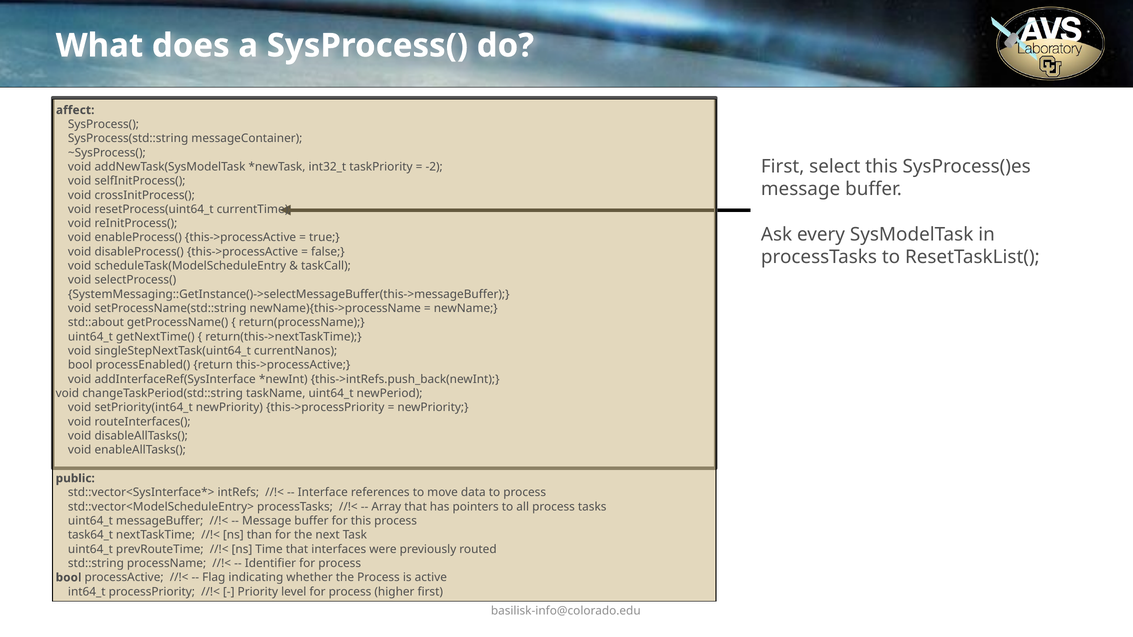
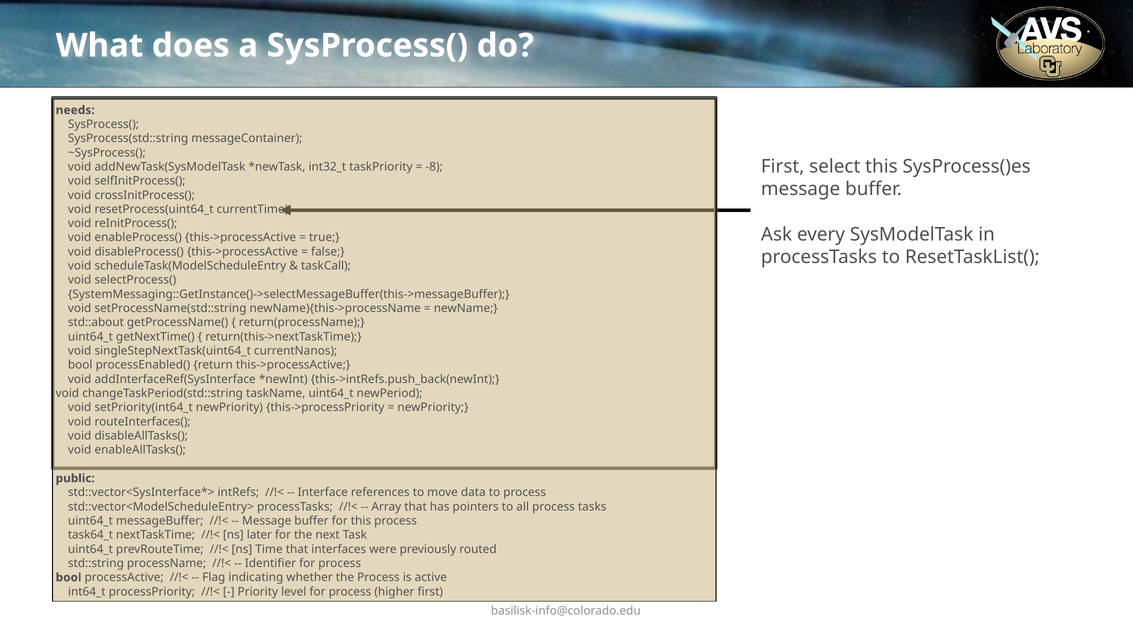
affect: affect -> needs
-2: -2 -> -8
than: than -> later
